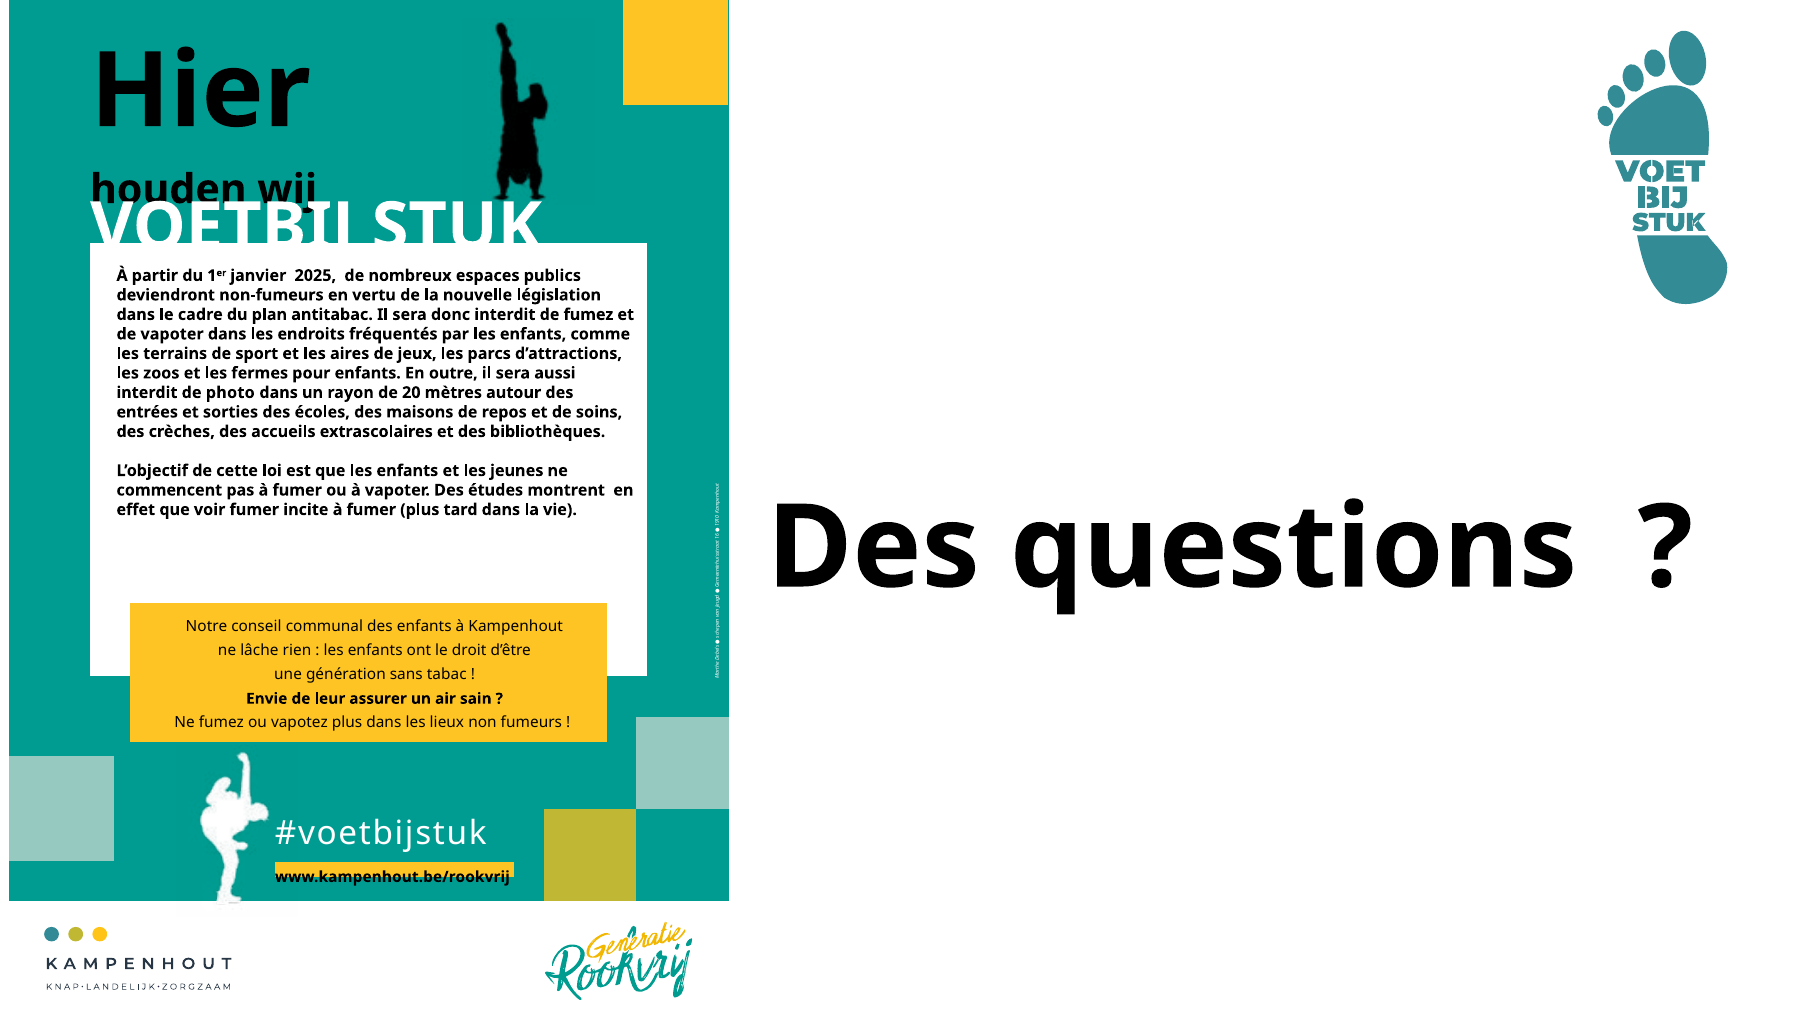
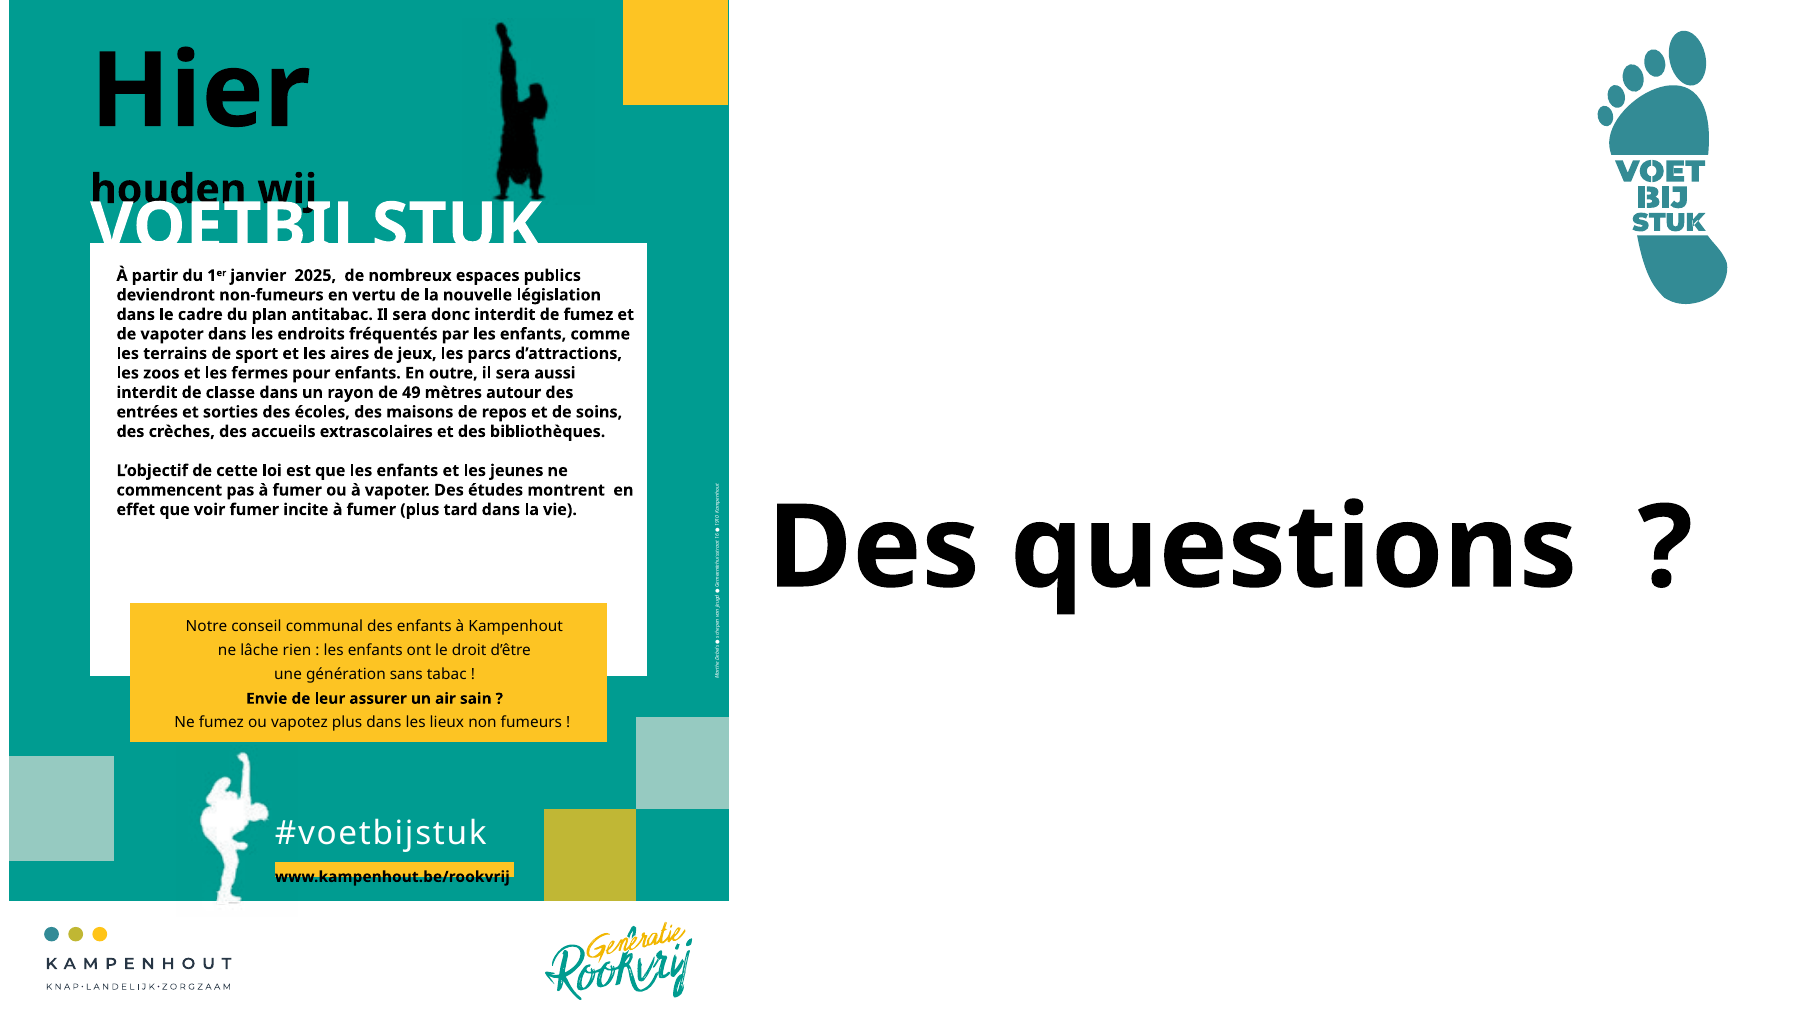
photo: photo -> classe
20: 20 -> 49
